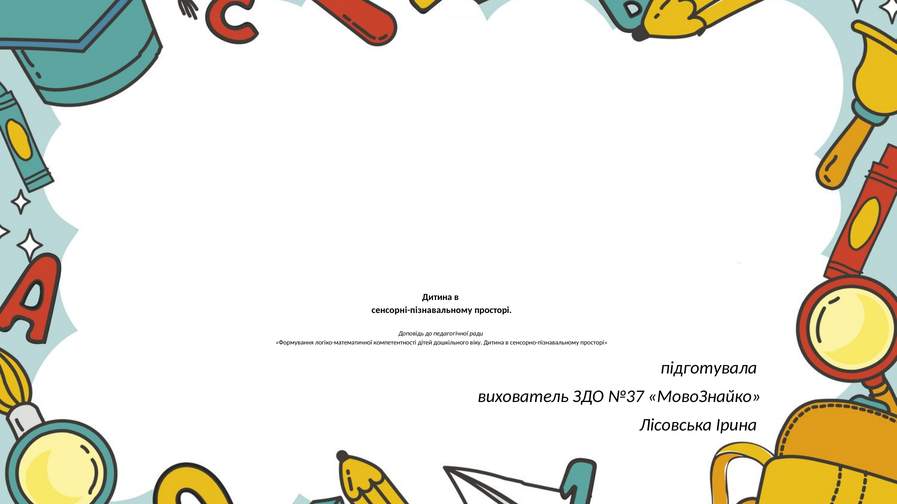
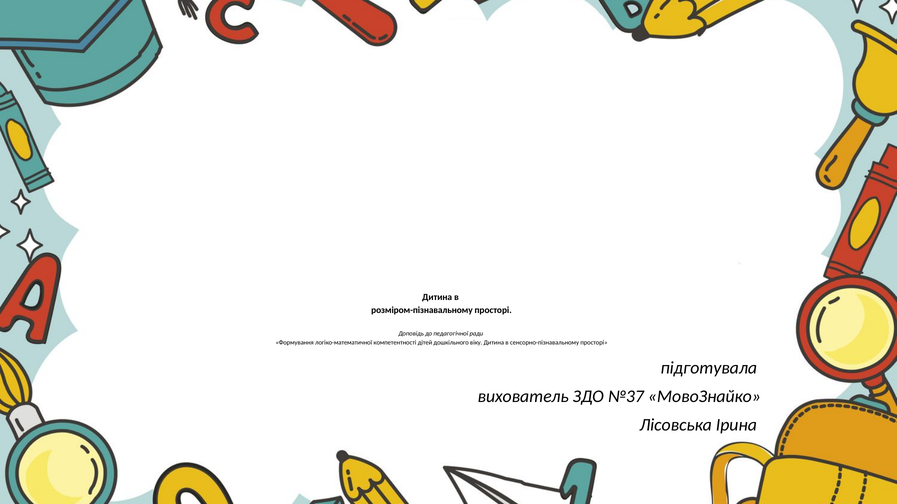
сенсорні-пізнавальному: сенсорні-пізнавальному -> розміром-пізнавальному
